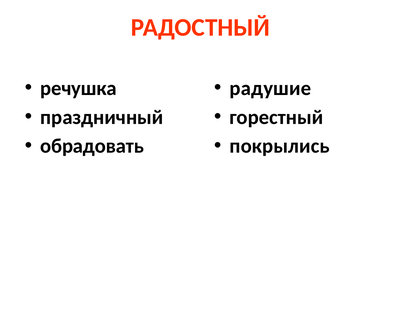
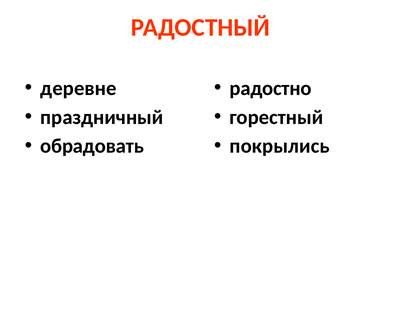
речушка: речушка -> деревне
радушие: радушие -> радостно
